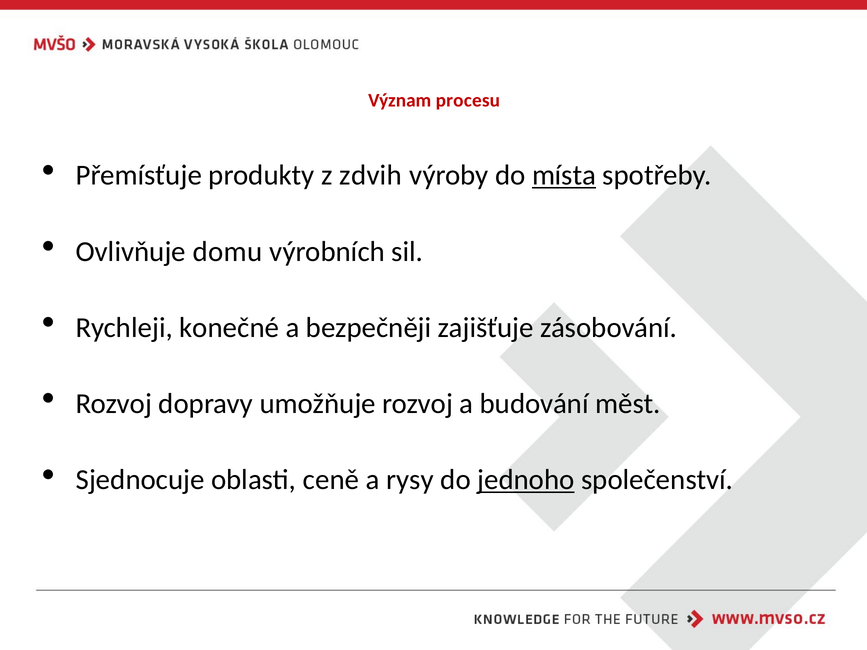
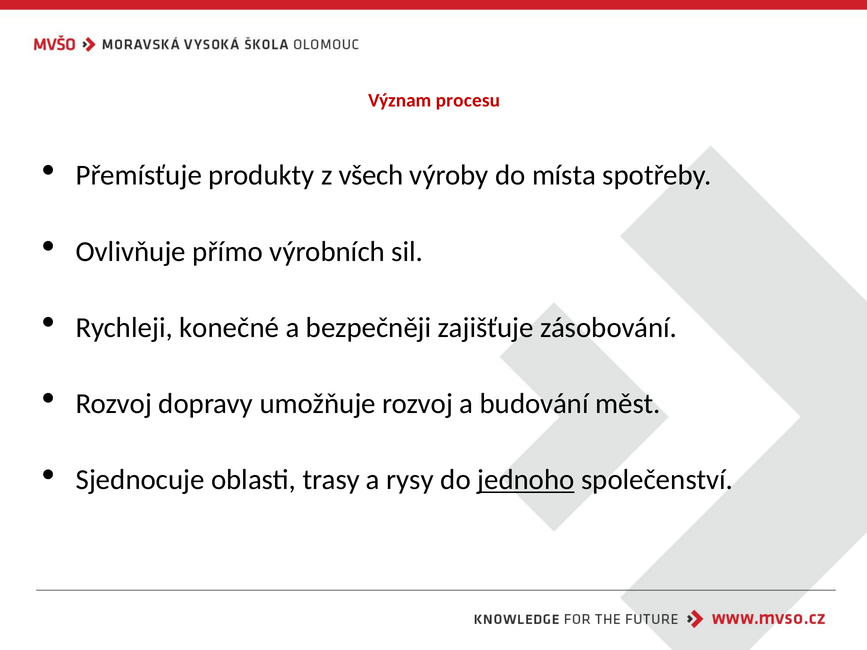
zdvih: zdvih -> všech
místa underline: present -> none
domu: domu -> přímo
ceně: ceně -> trasy
